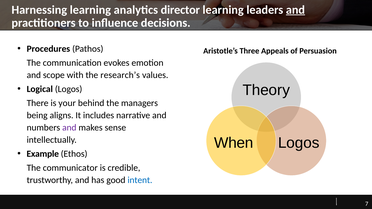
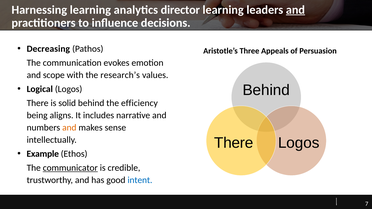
Procedures: Procedures -> Decreasing
Theory at (266, 90): Theory -> Behind
your: your -> solid
managers: managers -> efficiency
and at (69, 128) colour: purple -> orange
When at (234, 143): When -> There
communicator underline: none -> present
